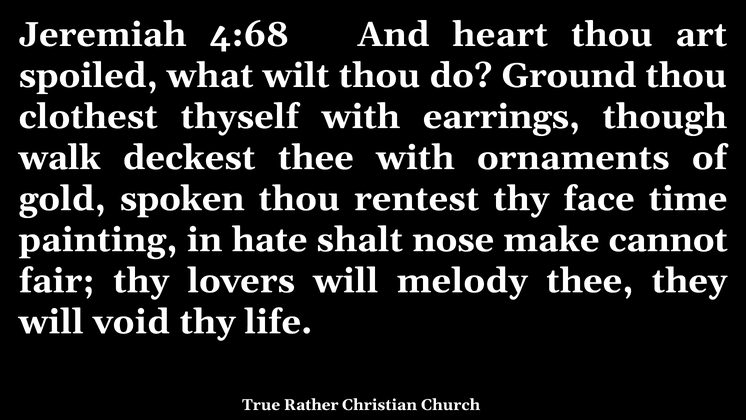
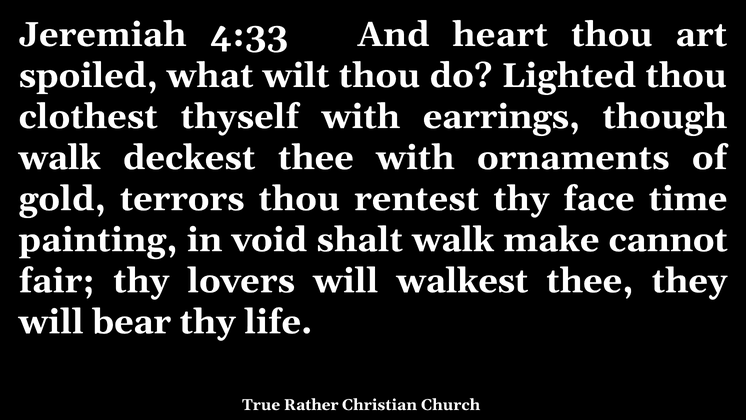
4:68: 4:68 -> 4:33
Ground: Ground -> Lighted
spoken: spoken -> terrors
hate: hate -> void
shalt nose: nose -> walk
melody: melody -> walkest
void: void -> bear
